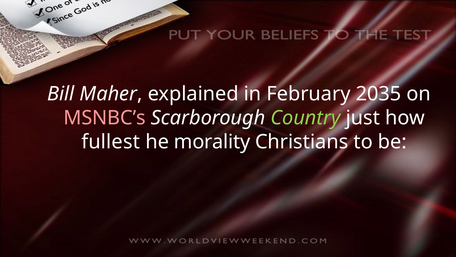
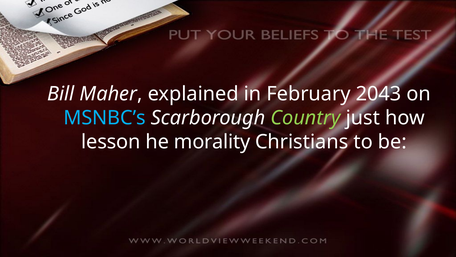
2035: 2035 -> 2043
MSNBC’s colour: pink -> light blue
fullest: fullest -> lesson
